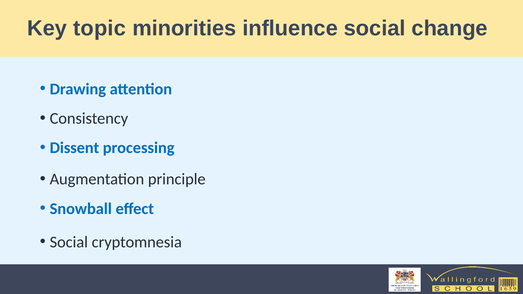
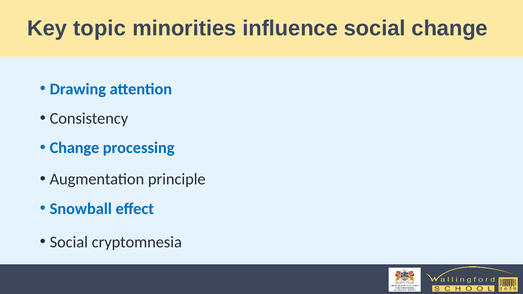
Dissent at (74, 148): Dissent -> Change
